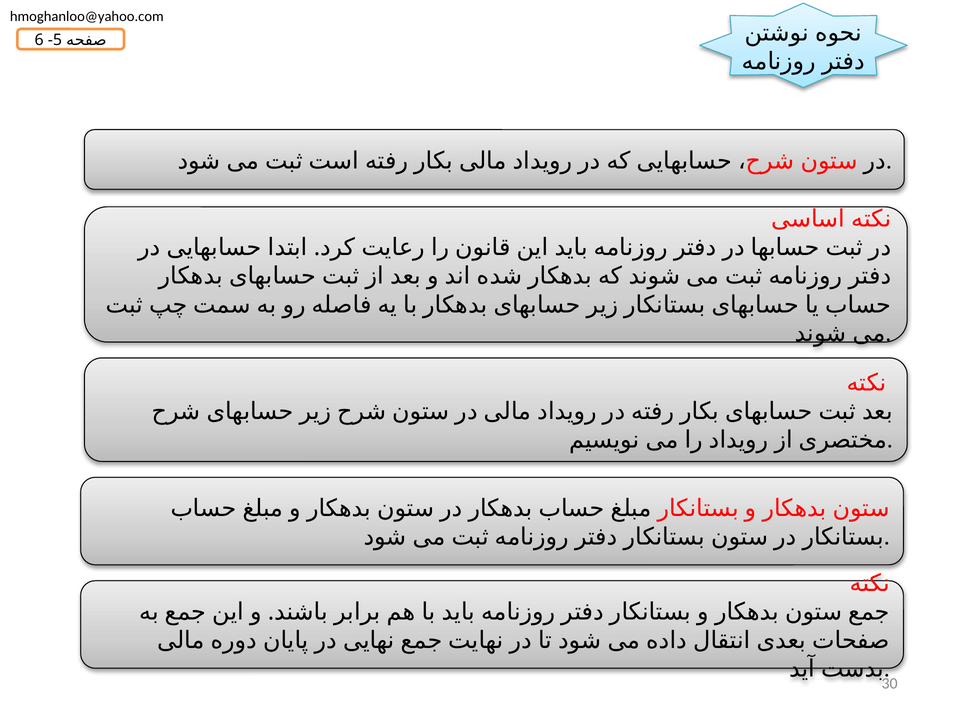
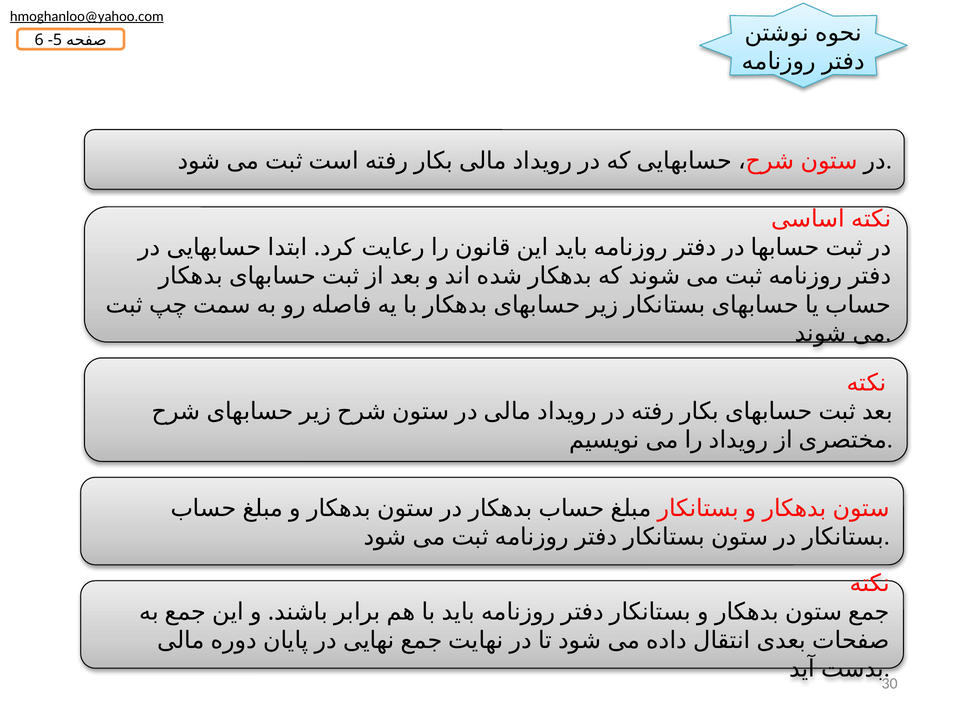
hmoghanloo@yahoo.com underline: none -> present
